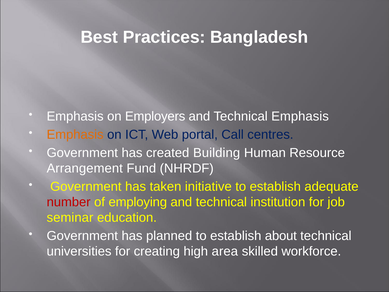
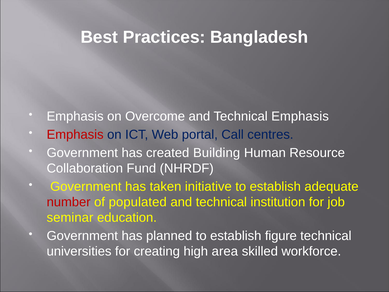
Employers: Employers -> Overcome
Emphasis at (75, 134) colour: orange -> red
Arrangement: Arrangement -> Collaboration
employing: employing -> populated
about: about -> figure
